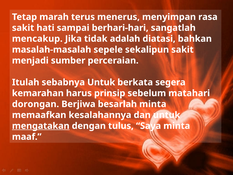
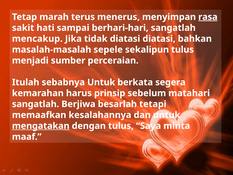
rasa underline: none -> present
tidak adalah: adalah -> diatasi
sekalipun sakit: sakit -> tulus
dorongan at (36, 104): dorongan -> sangatlah
besarlah minta: minta -> tetapi
